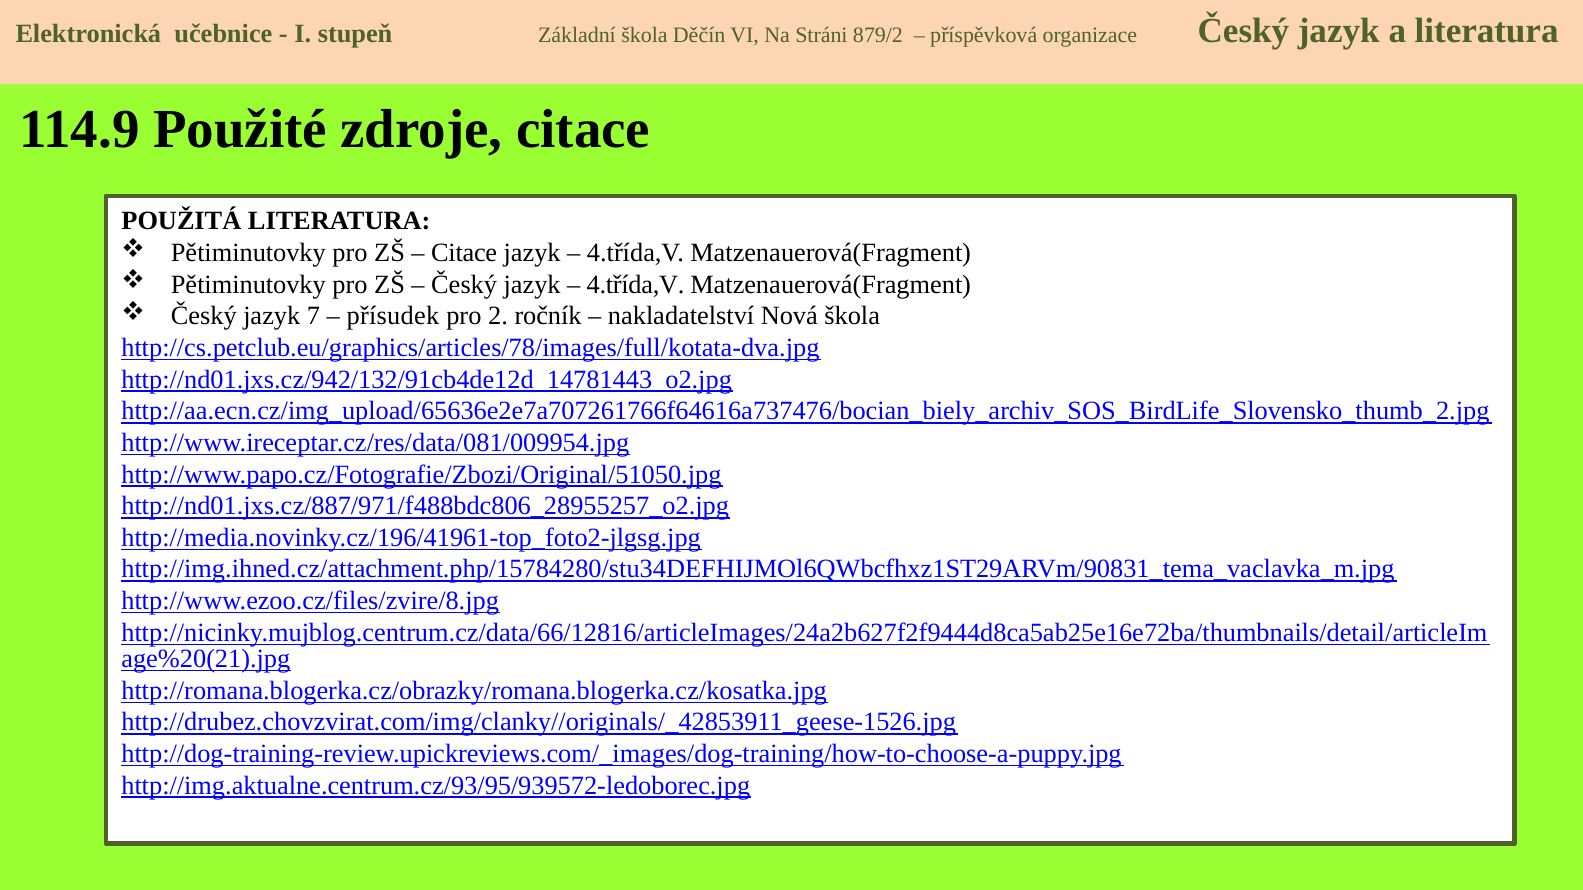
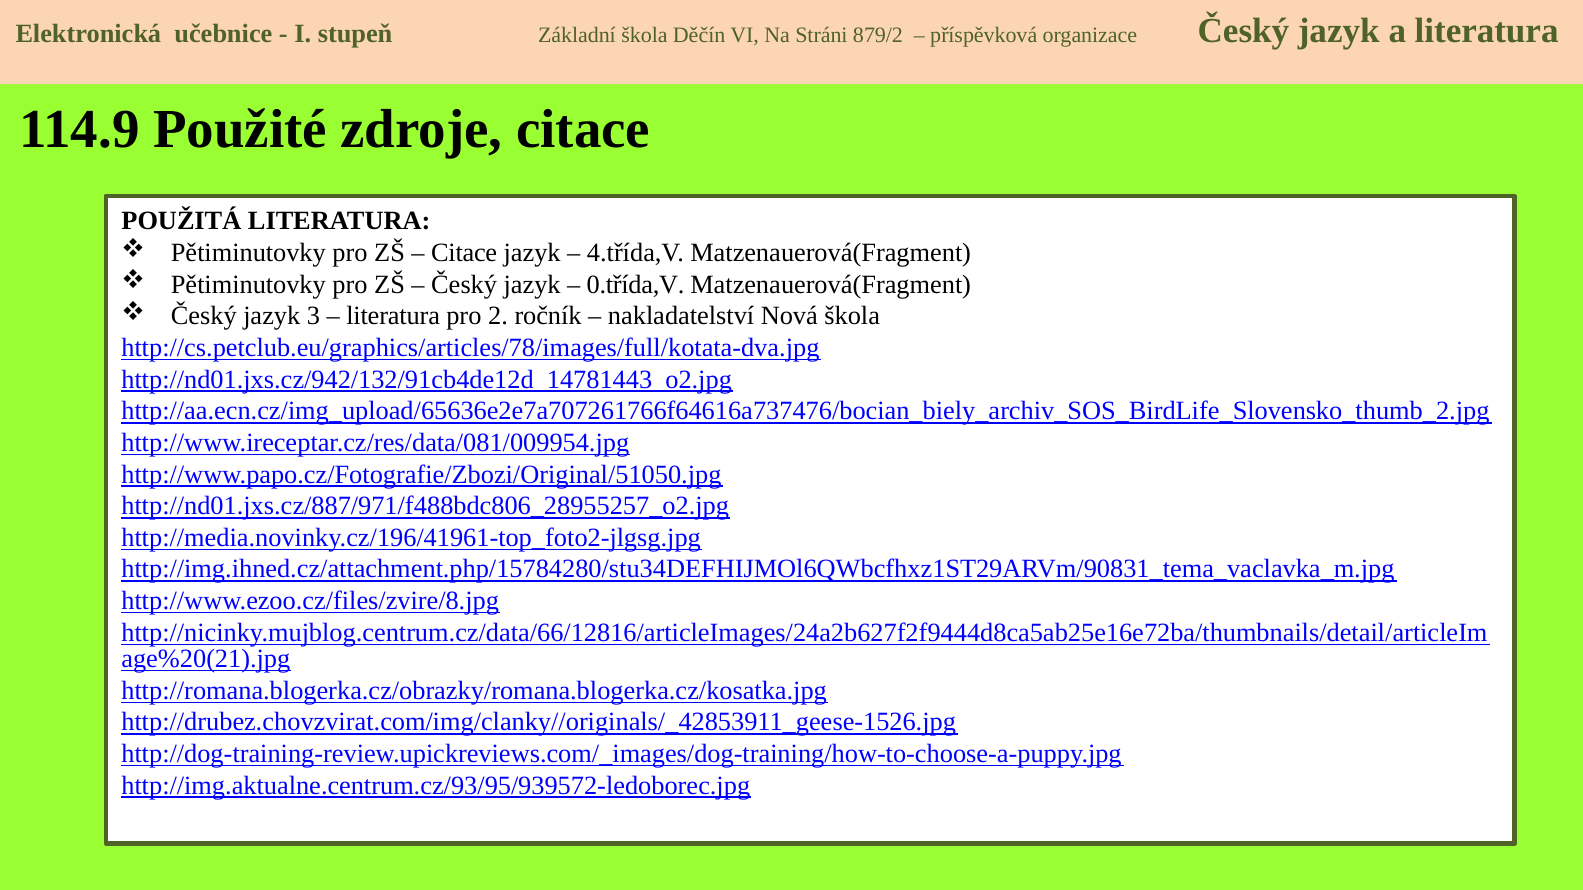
4.třída,V at (636, 285): 4.třída,V -> 0.třída,V
7: 7 -> 3
přísudek at (393, 316): přísudek -> literatura
